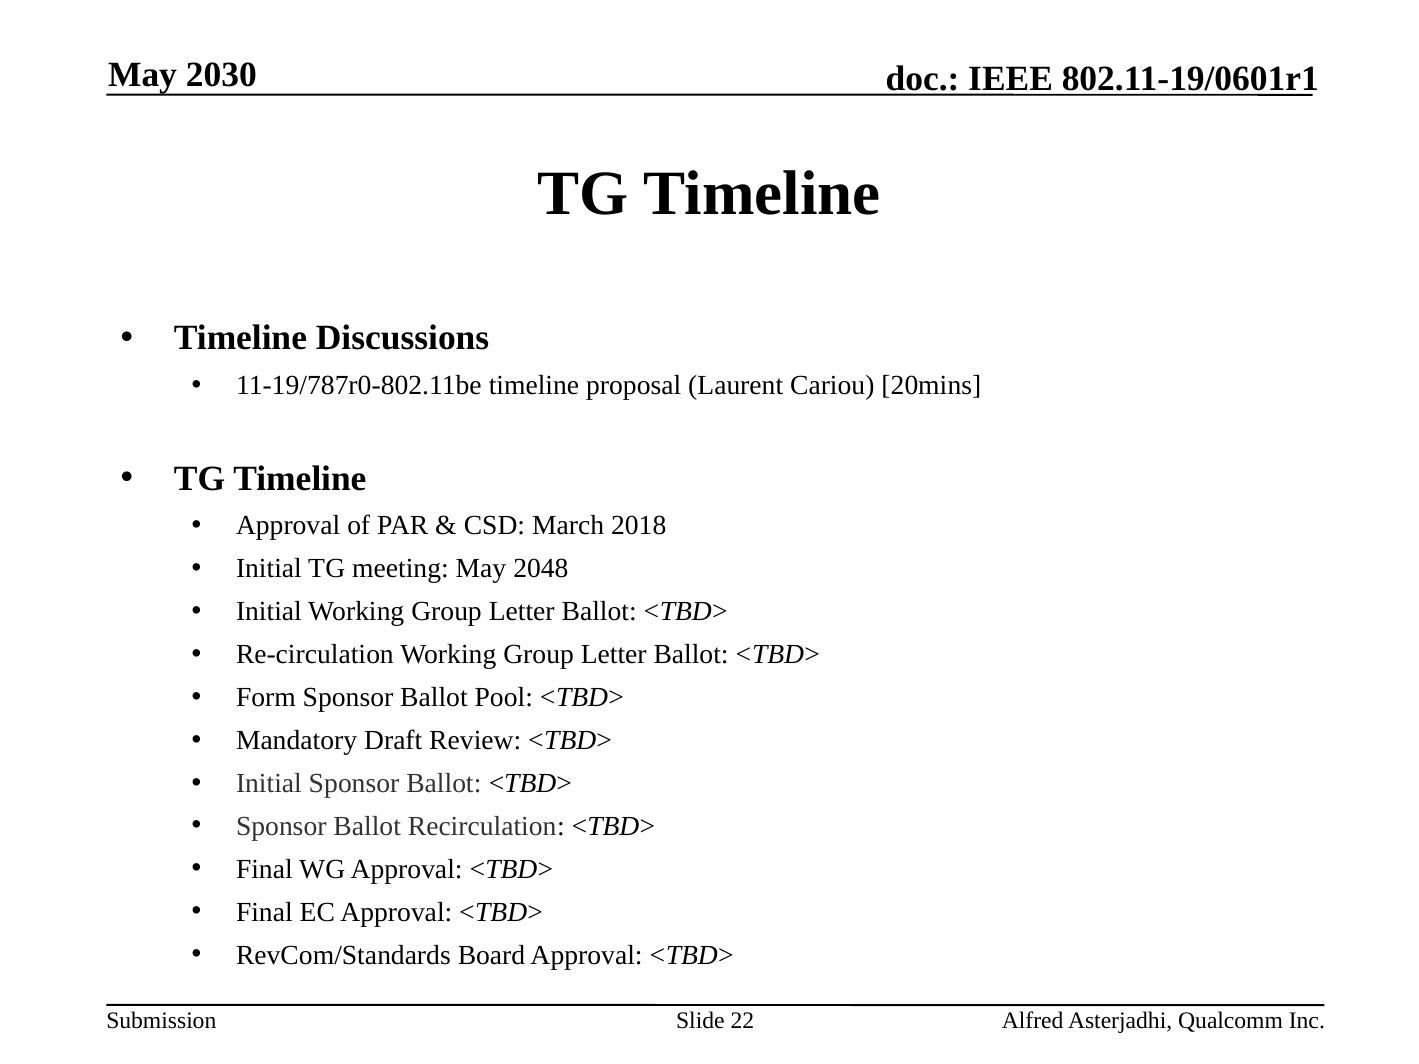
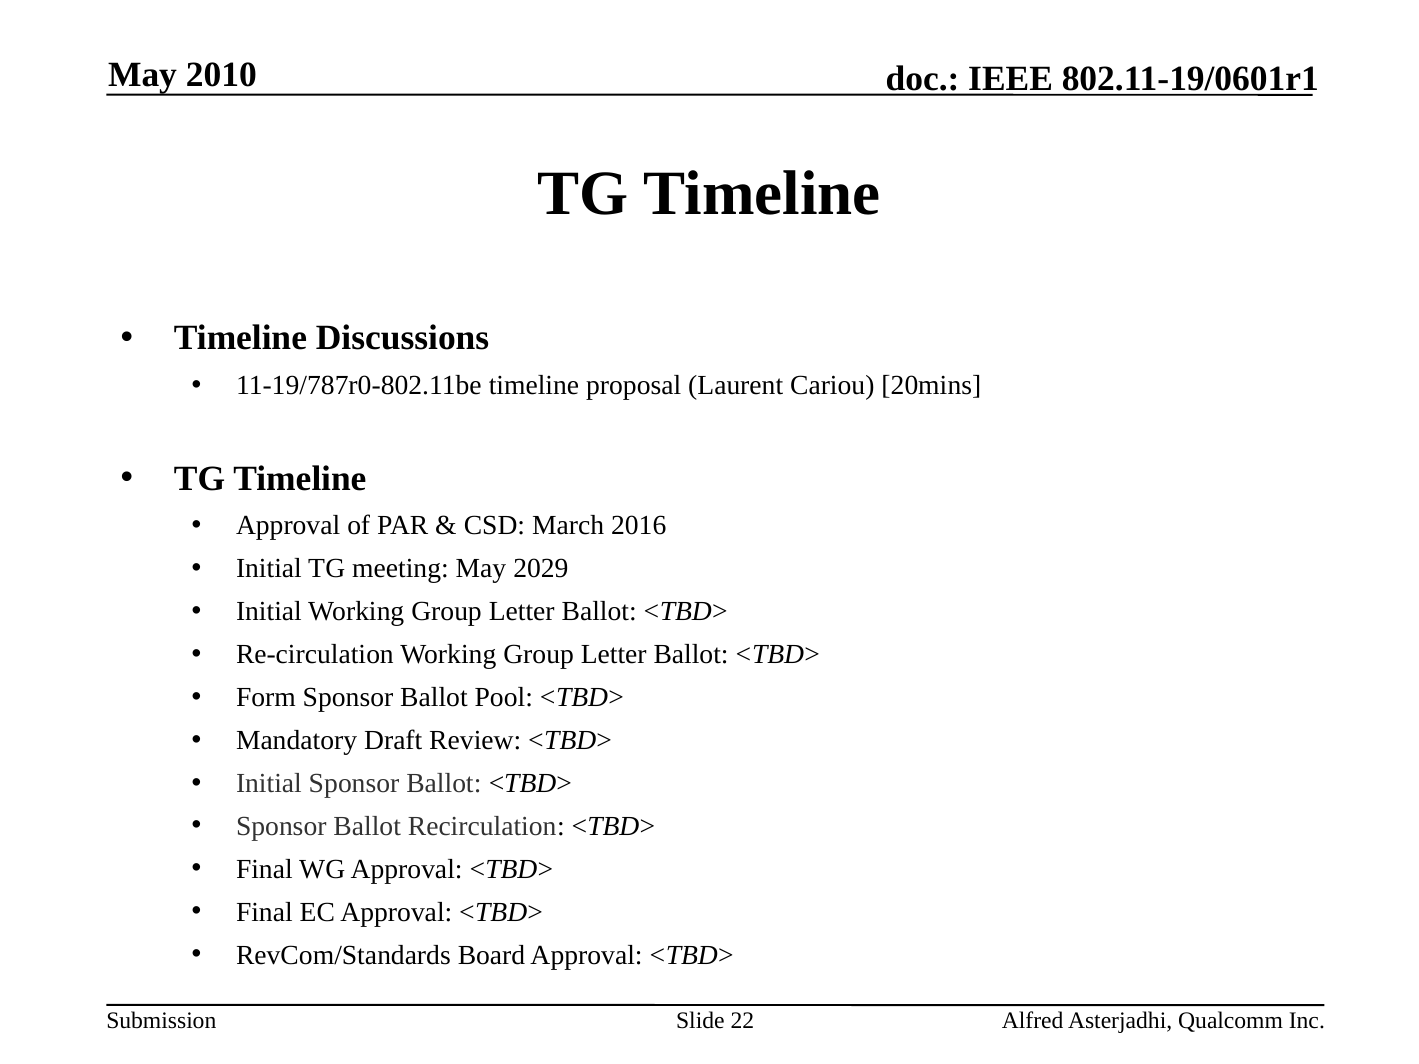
2030: 2030 -> 2010
2018: 2018 -> 2016
2048: 2048 -> 2029
